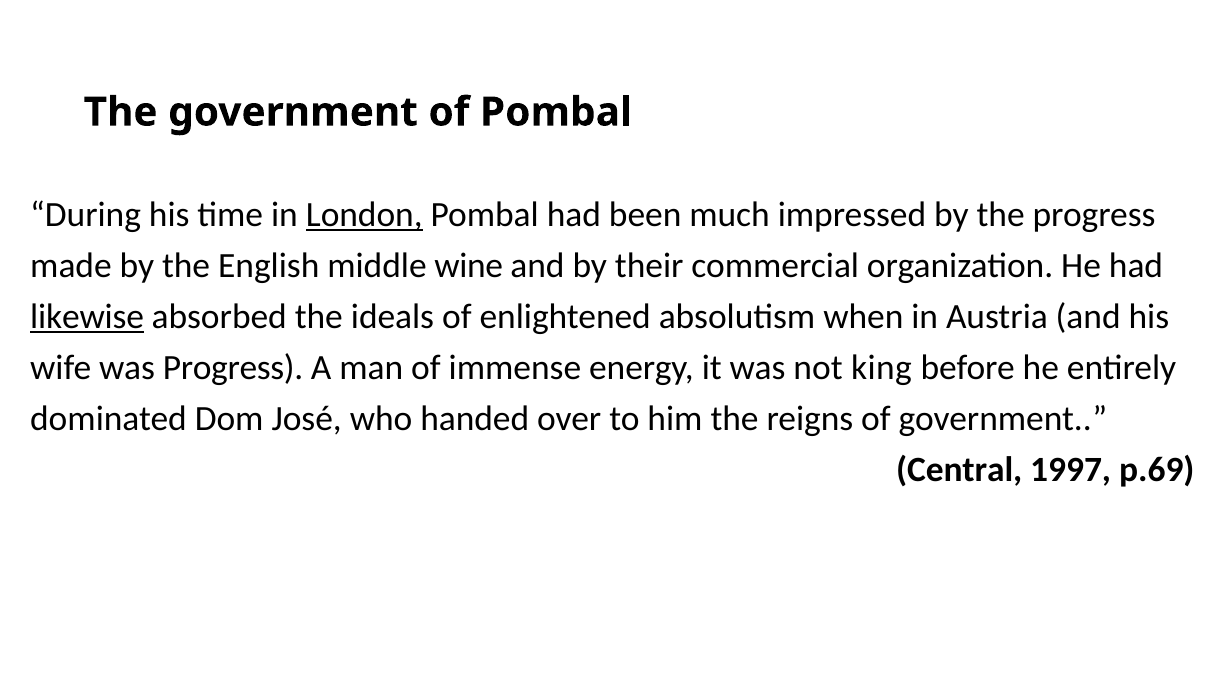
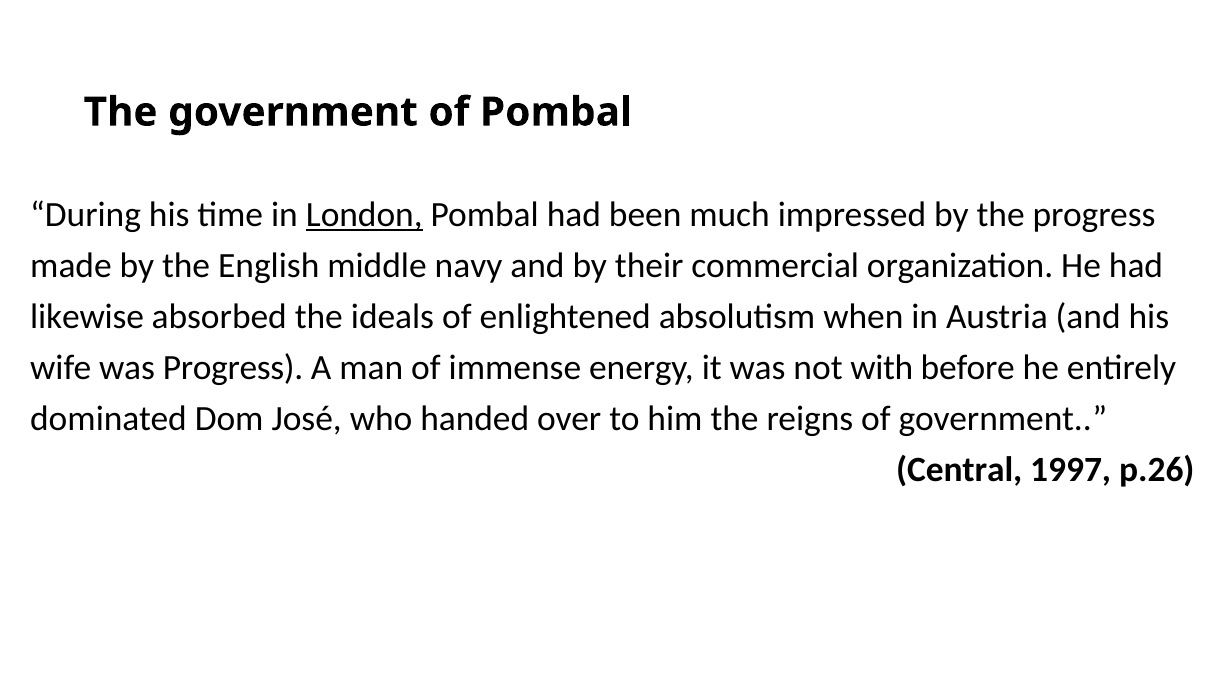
wine: wine -> navy
likewise underline: present -> none
king: king -> with
p.69: p.69 -> p.26
